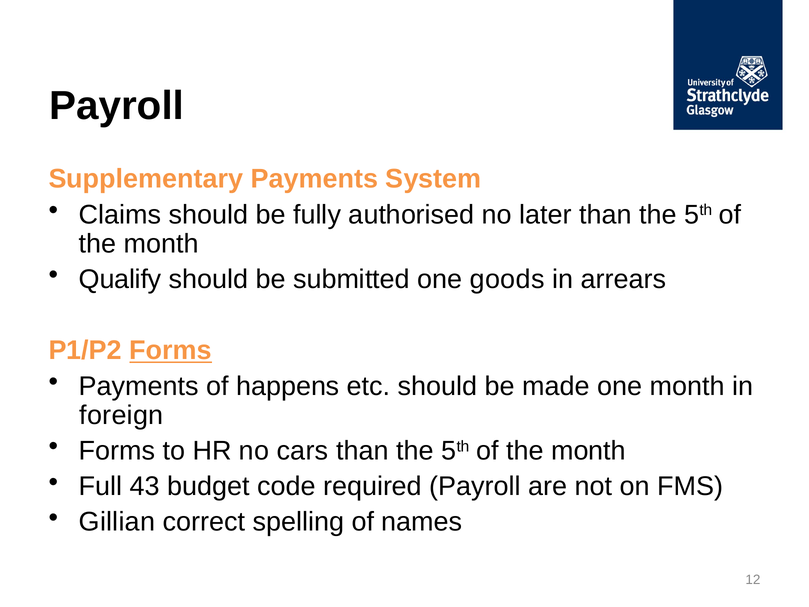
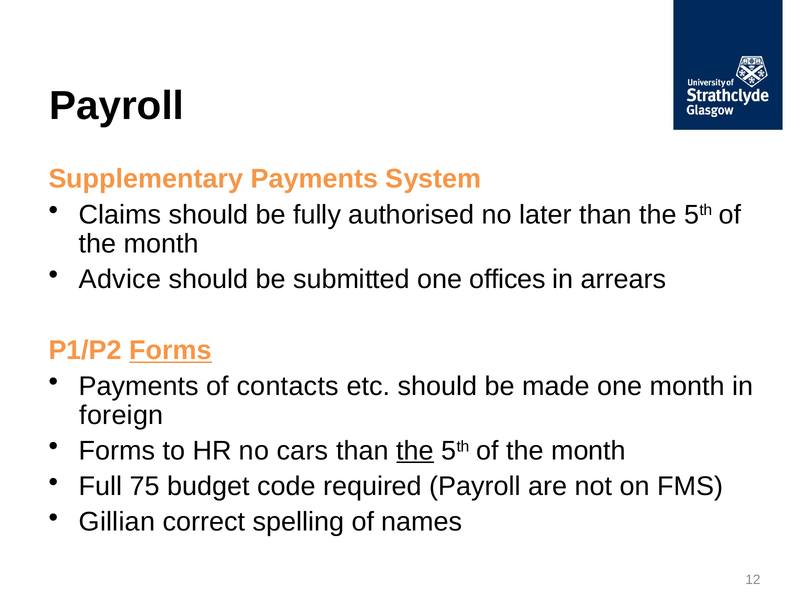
Qualify: Qualify -> Advice
goods: goods -> offices
happens: happens -> contacts
the at (415, 451) underline: none -> present
43: 43 -> 75
